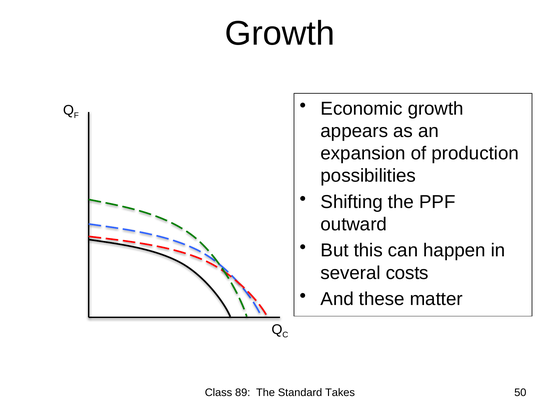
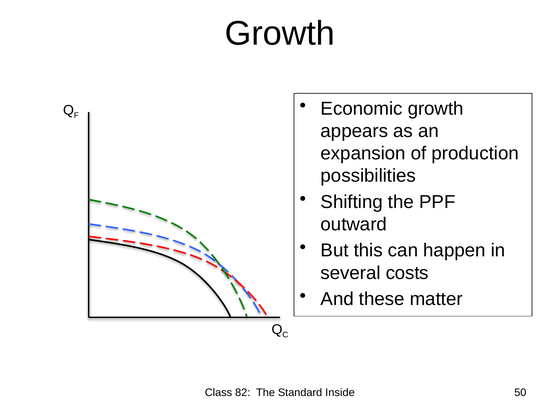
89: 89 -> 82
Takes: Takes -> Inside
